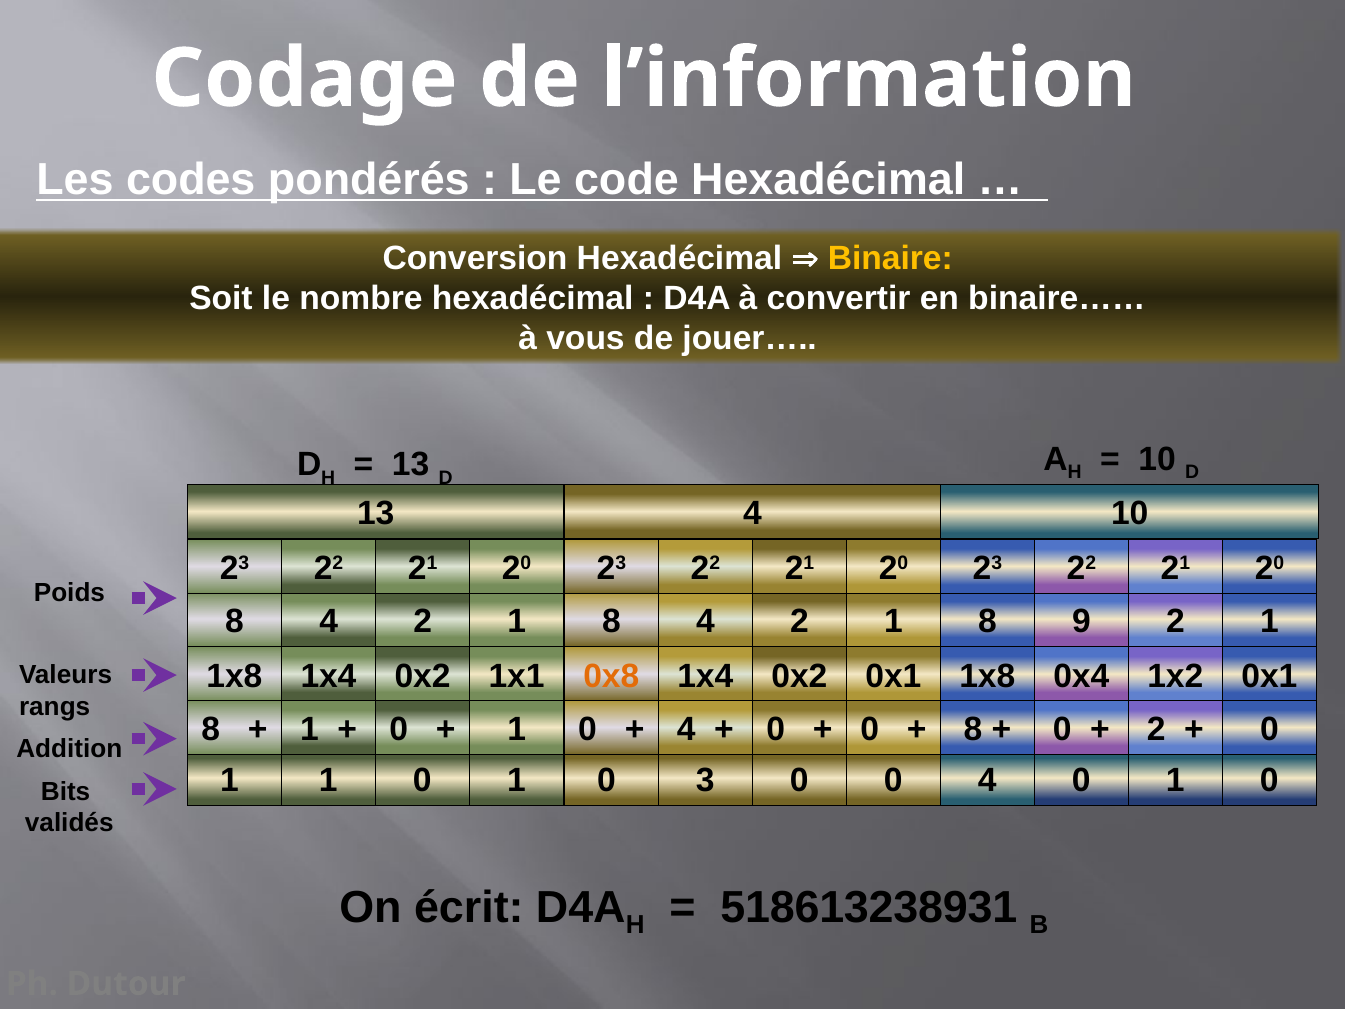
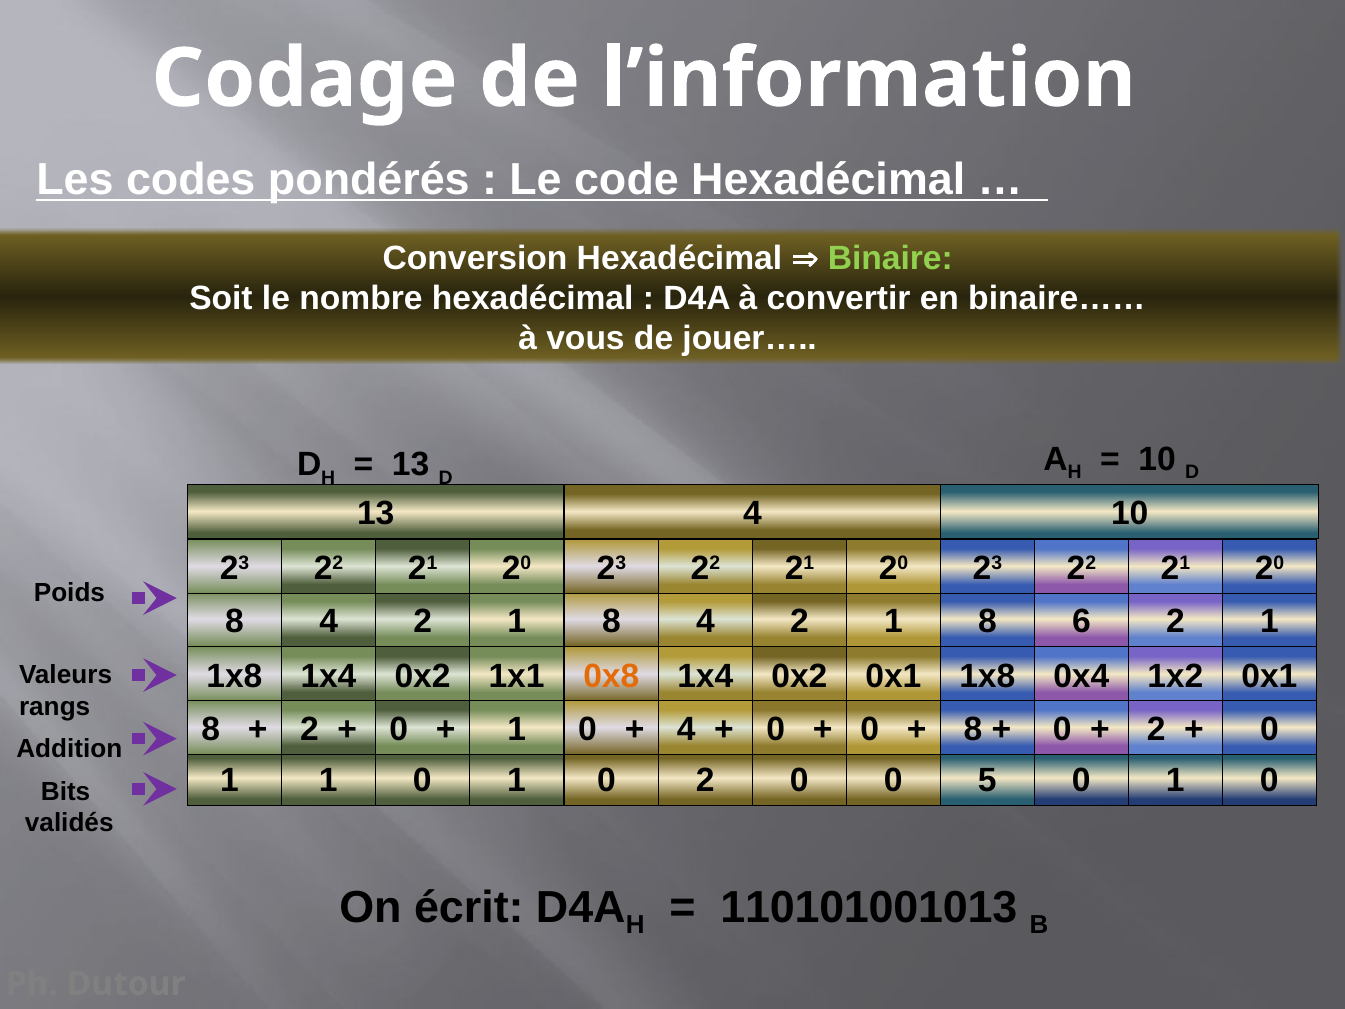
Binaire colour: yellow -> light green
9: 9 -> 6
1 at (309, 729): 1 -> 2
0 3: 3 -> 2
0 4: 4 -> 5
518613238931: 518613238931 -> 110101001013
